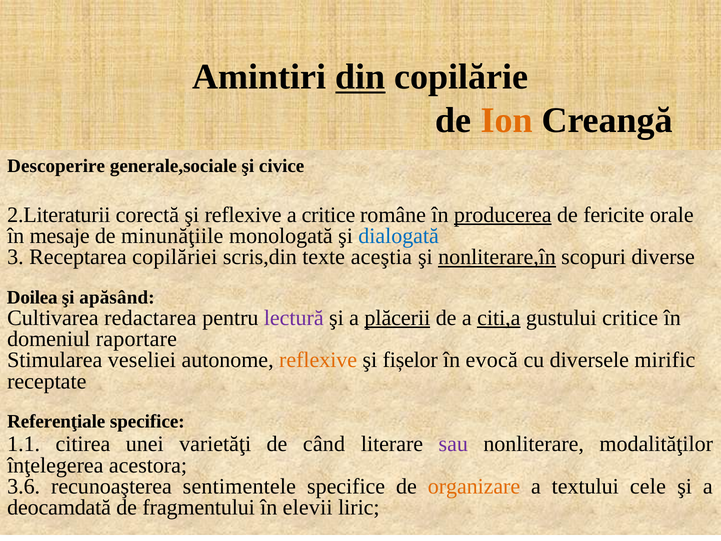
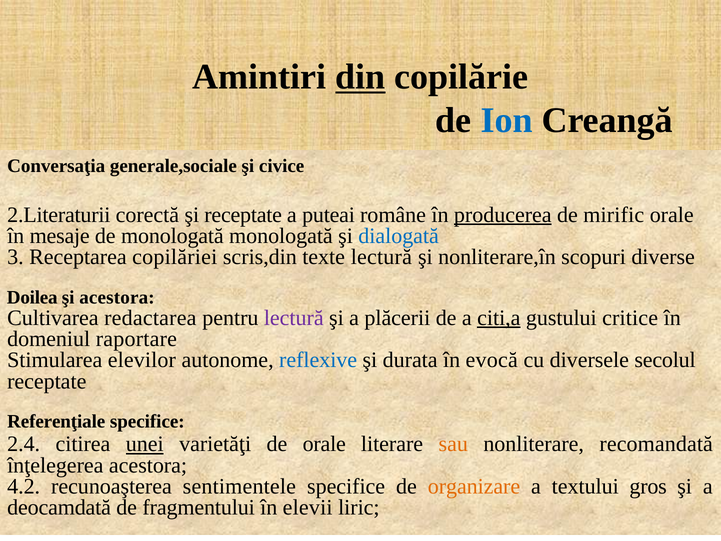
Ion colour: orange -> blue
Descoperire: Descoperire -> Conversaţia
şi reflexive: reflexive -> receptate
a critice: critice -> puteai
fericite: fericite -> mirific
de minunăţiile: minunăţiile -> monologată
texte aceştia: aceştia -> lectură
nonliterare,în underline: present -> none
şi apăsând: apăsând -> acestora
plăcerii underline: present -> none
veseliei: veseliei -> elevilor
reflexive at (318, 360) colour: orange -> blue
fișelor: fișelor -> durata
mirific: mirific -> secolul
1.1: 1.1 -> 2.4
unei underline: none -> present
de când: când -> orale
sau colour: purple -> orange
modalităţilor: modalităţilor -> recomandată
3.6: 3.6 -> 4.2
cele: cele -> gros
